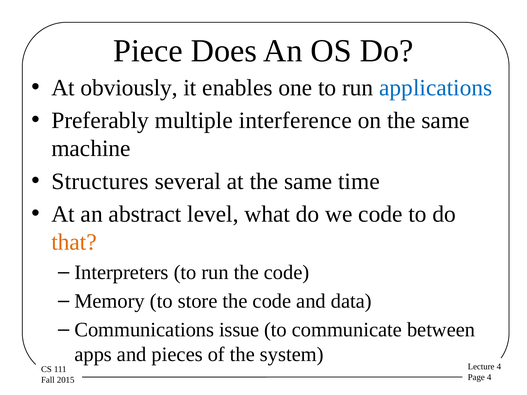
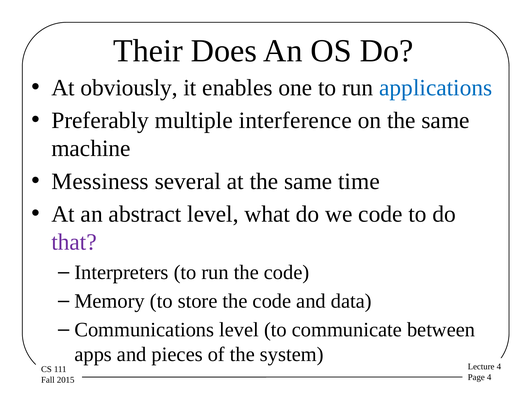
Piece: Piece -> Their
Structures: Structures -> Messiness
that colour: orange -> purple
Communications issue: issue -> level
